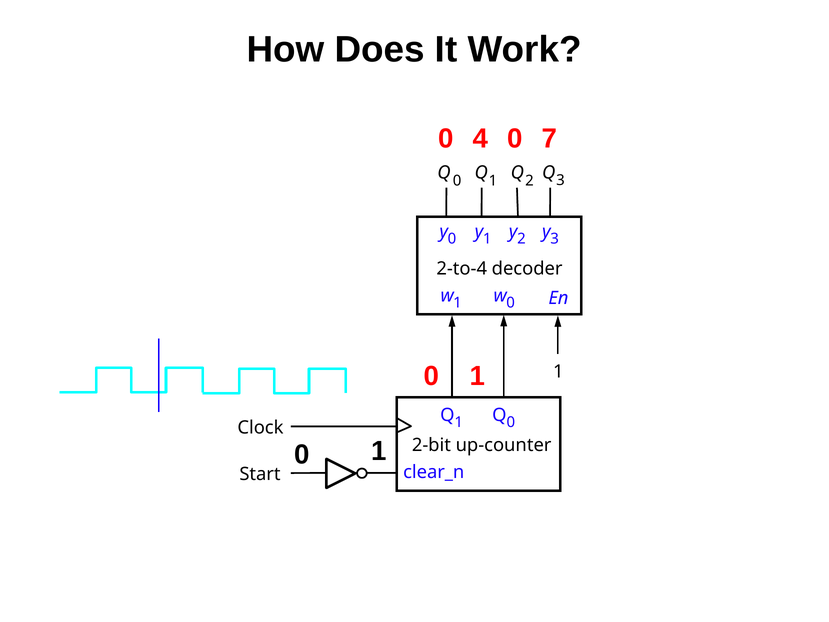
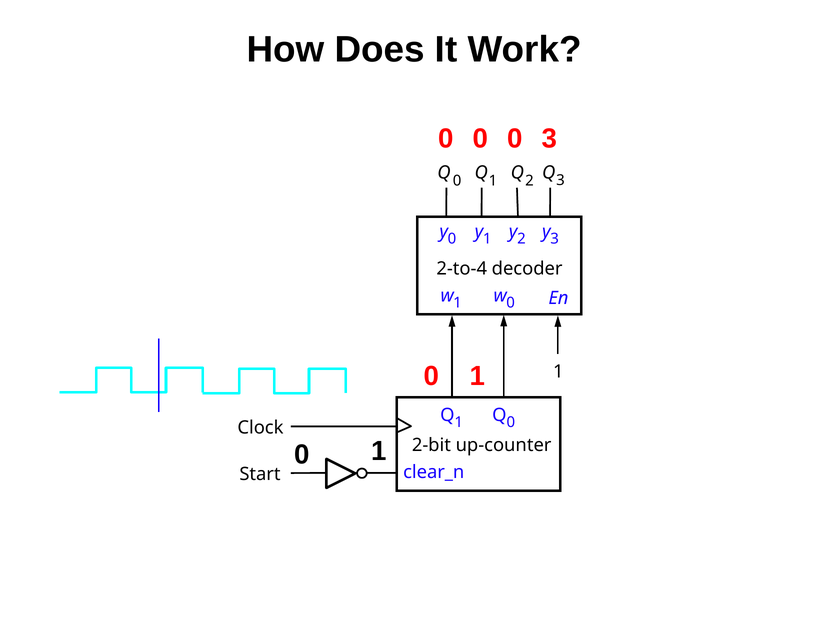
4 at (481, 138): 4 -> 0
0 7: 7 -> 3
